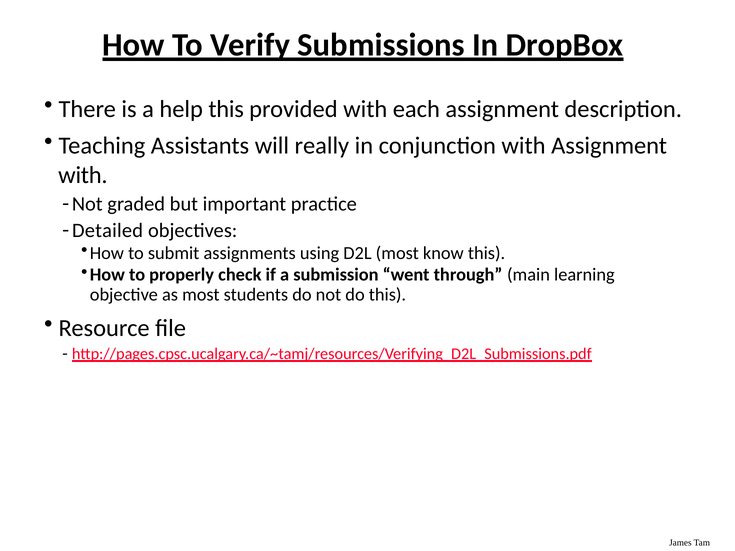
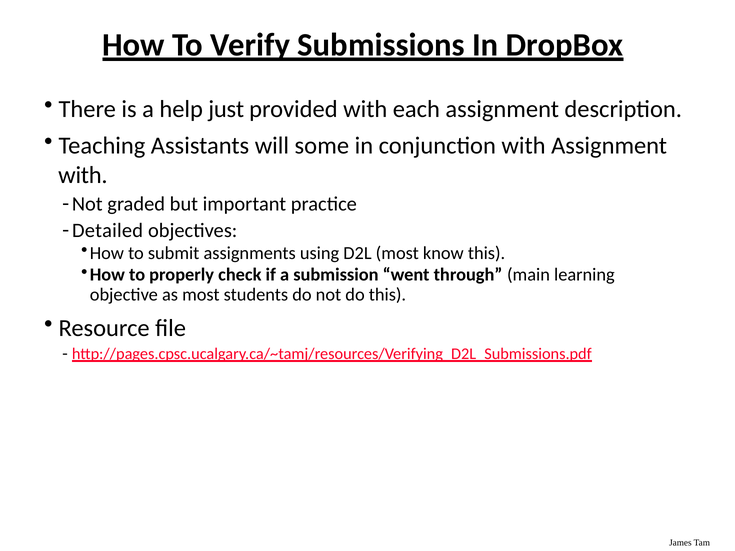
help this: this -> just
really: really -> some
